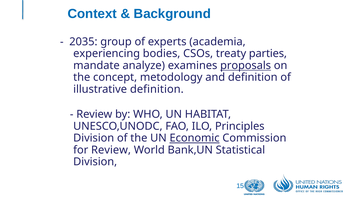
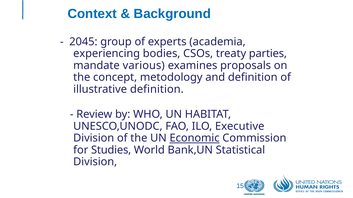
2035: 2035 -> 2045
analyze: analyze -> various
proposals underline: present -> none
Principles: Principles -> Executive
for Review: Review -> Studies
